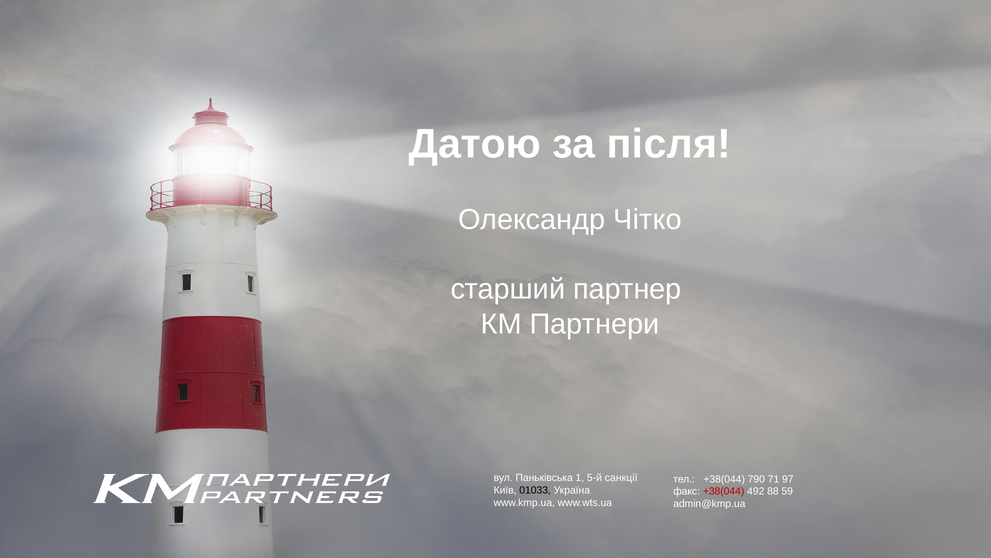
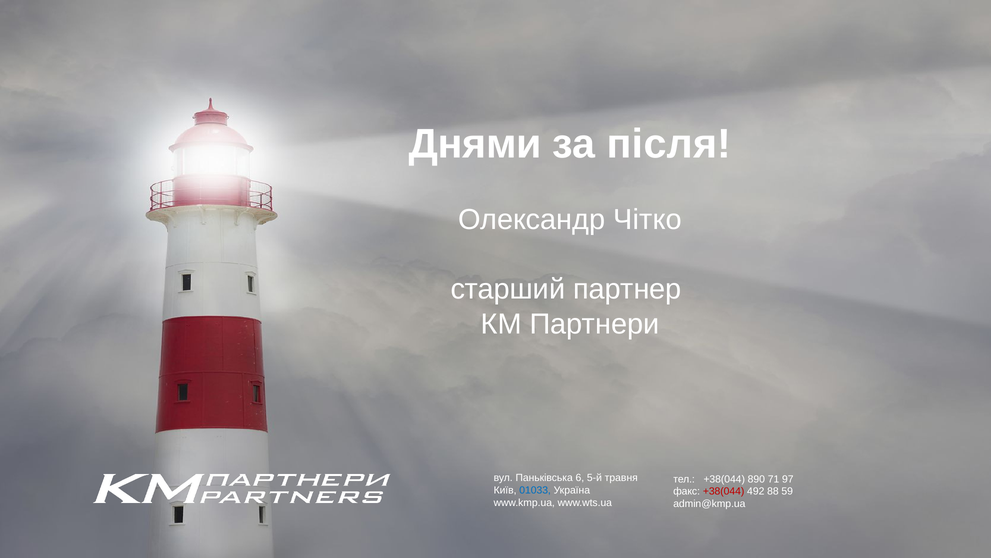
Датою: Датою -> Днями
1: 1 -> 6
санкції: санкції -> травня
790: 790 -> 890
01033 colour: black -> blue
